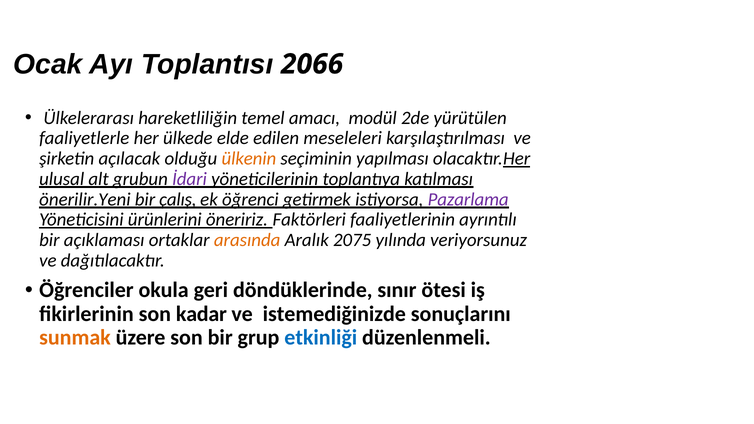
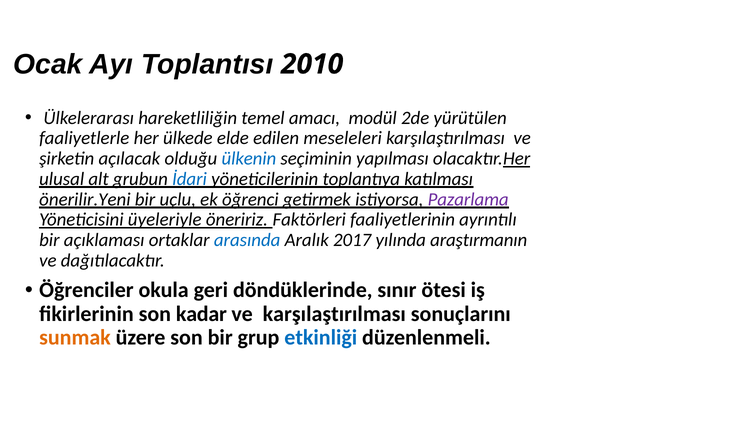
2066: 2066 -> 2010
ülkenin colour: orange -> blue
İdari colour: purple -> blue
çalış: çalış -> uçlu
ürünlerini: ürünlerini -> üyeleriyle
arasında colour: orange -> blue
2075: 2075 -> 2017
veriyorsunuz: veriyorsunuz -> araştırmanın
ve istemediğinizde: istemediğinizde -> karşılaştırılması
